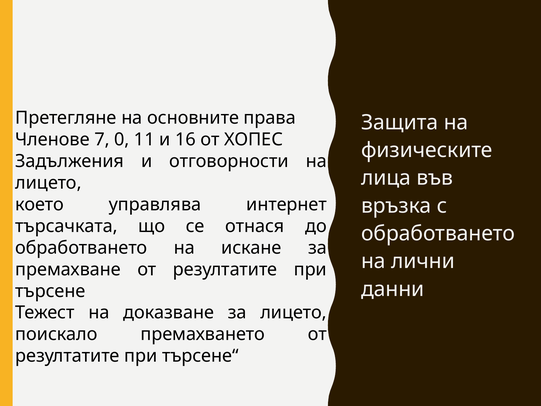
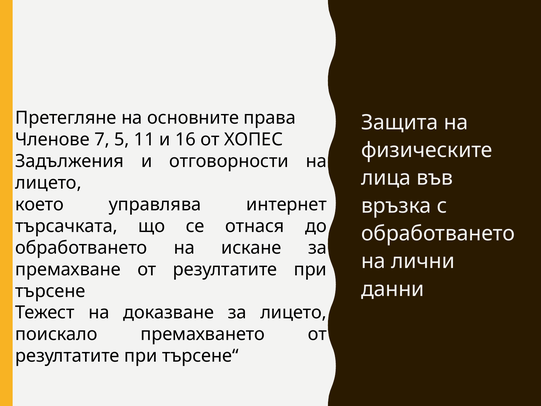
0: 0 -> 5
